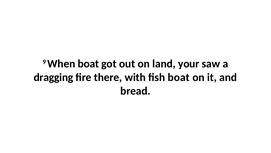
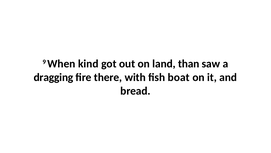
When boat: boat -> kind
your: your -> than
